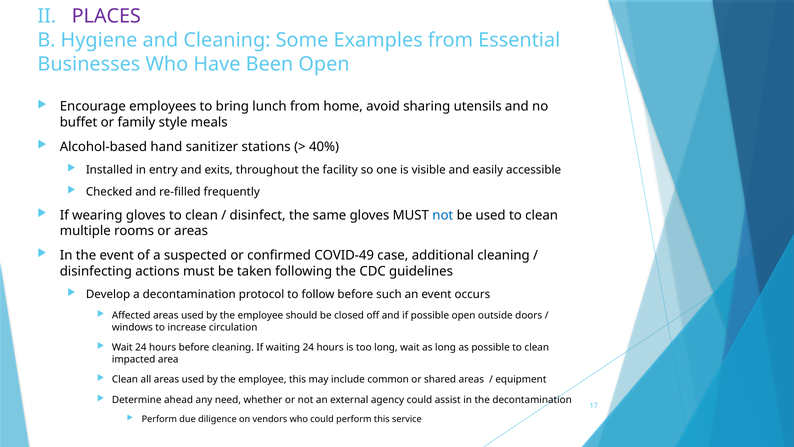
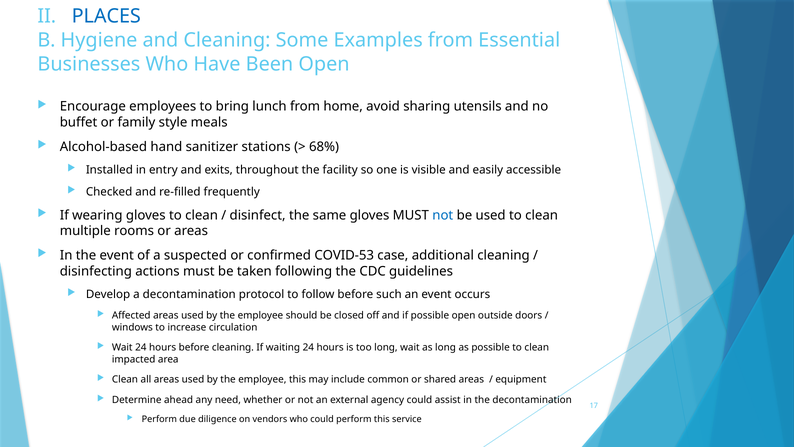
PLACES colour: purple -> blue
40%: 40% -> 68%
COVID-49: COVID-49 -> COVID-53
